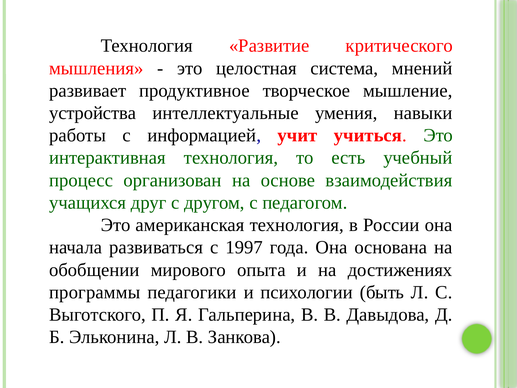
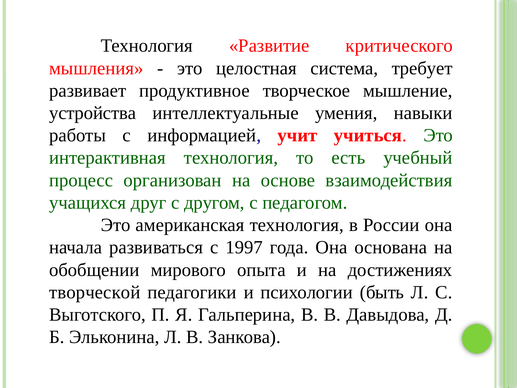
мнений: мнений -> требует
программы: программы -> творческой
